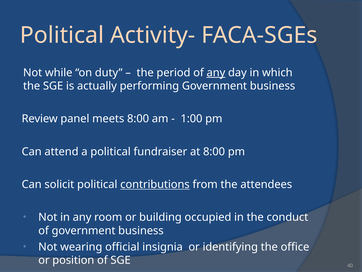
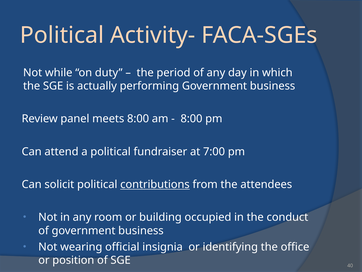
any at (216, 73) underline: present -> none
1:00 at (191, 119): 1:00 -> 8:00
at 8:00: 8:00 -> 7:00
